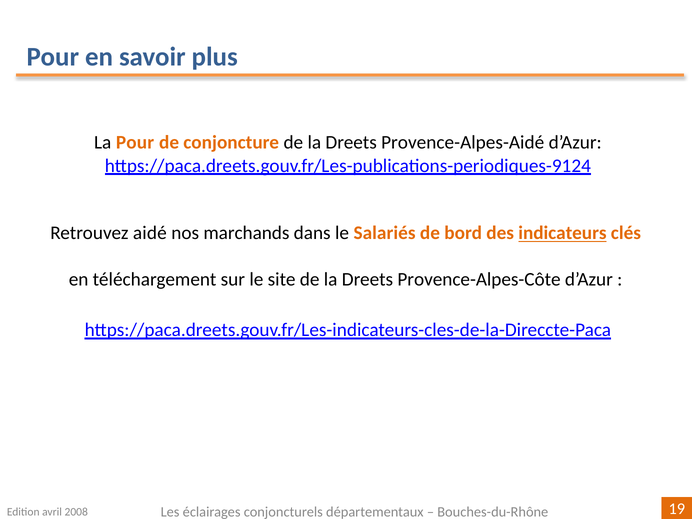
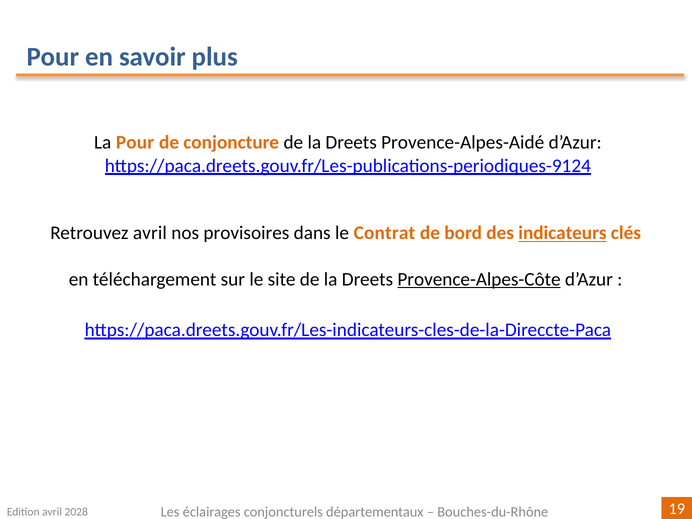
Retrouvez aidé: aidé -> avril
marchands: marchands -> provisoires
Salariés: Salariés -> Contrat
Provence-Alpes-Côte underline: none -> present
2008: 2008 -> 2028
